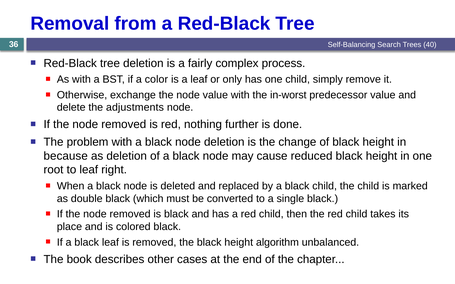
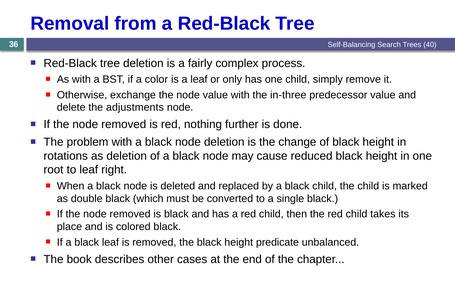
in-worst: in-worst -> in-three
because: because -> rotations
algorithm: algorithm -> predicate
